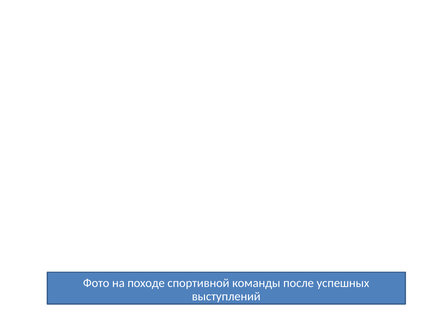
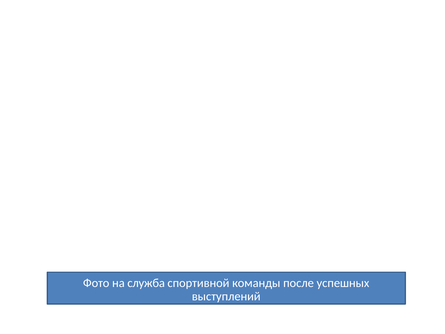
походе: походе -> служба
